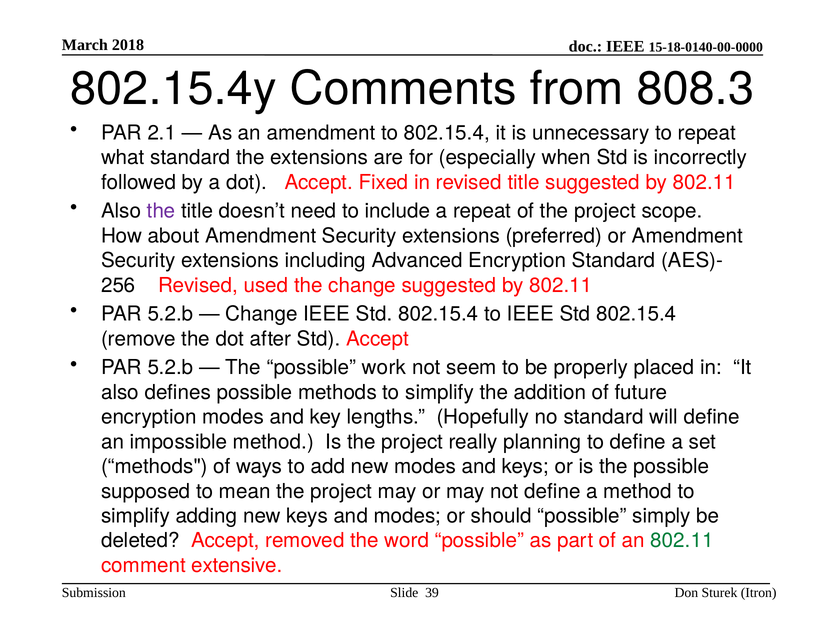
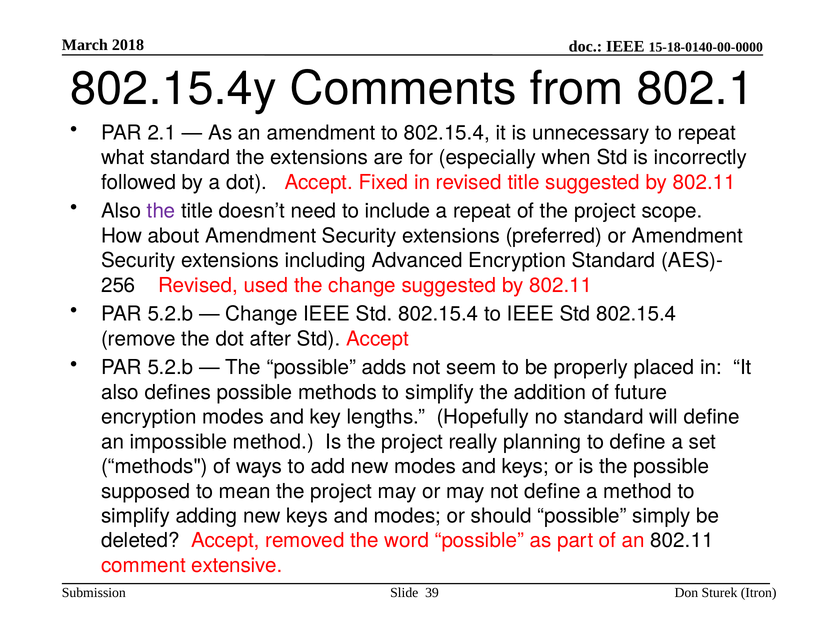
808.3: 808.3 -> 802.1
work: work -> adds
802.11 at (682, 541) colour: green -> black
